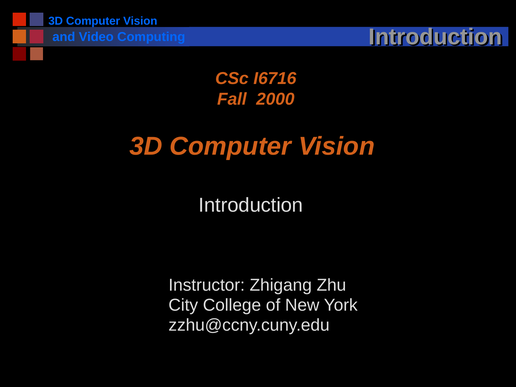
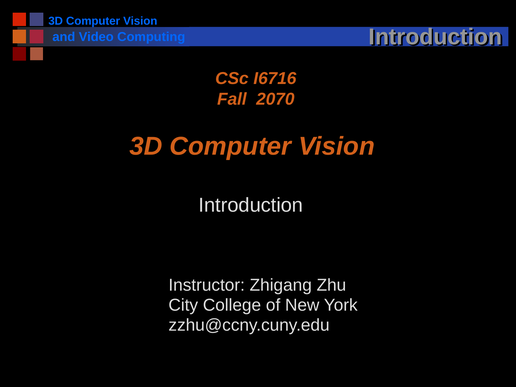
2000: 2000 -> 2070
